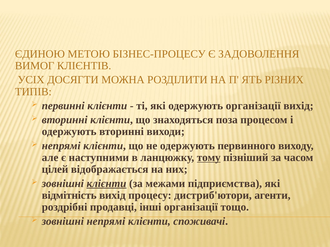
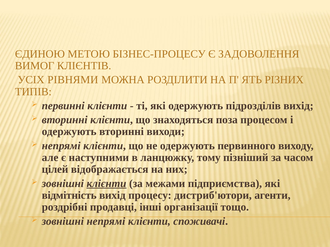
ДОСЯГТИ: ДОСЯГТИ -> РІВНЯМИ
одержують організації: організації -> підрозділів
тому underline: present -> none
